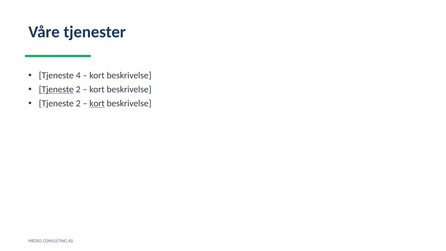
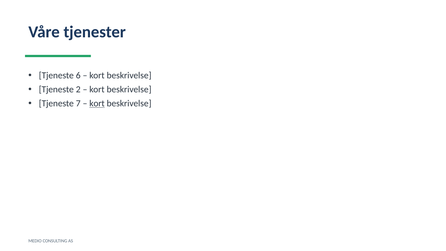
4: 4 -> 6
Tjeneste at (56, 89) underline: present -> none
2 at (78, 103): 2 -> 7
